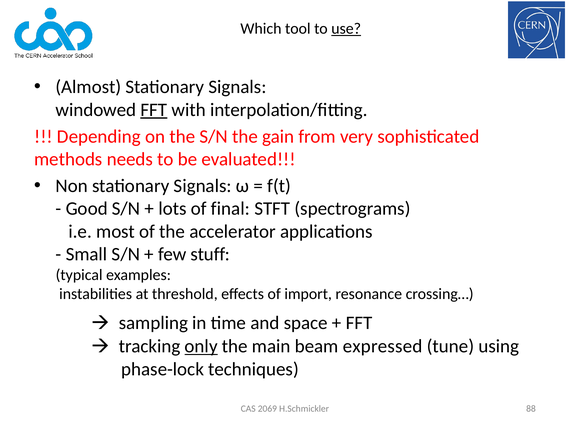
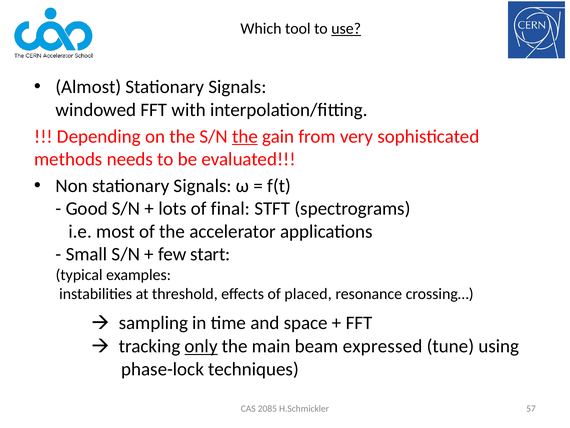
FFT at (154, 110) underline: present -> none
the at (245, 136) underline: none -> present
stuff: stuff -> start
import: import -> placed
2069: 2069 -> 2085
88: 88 -> 57
